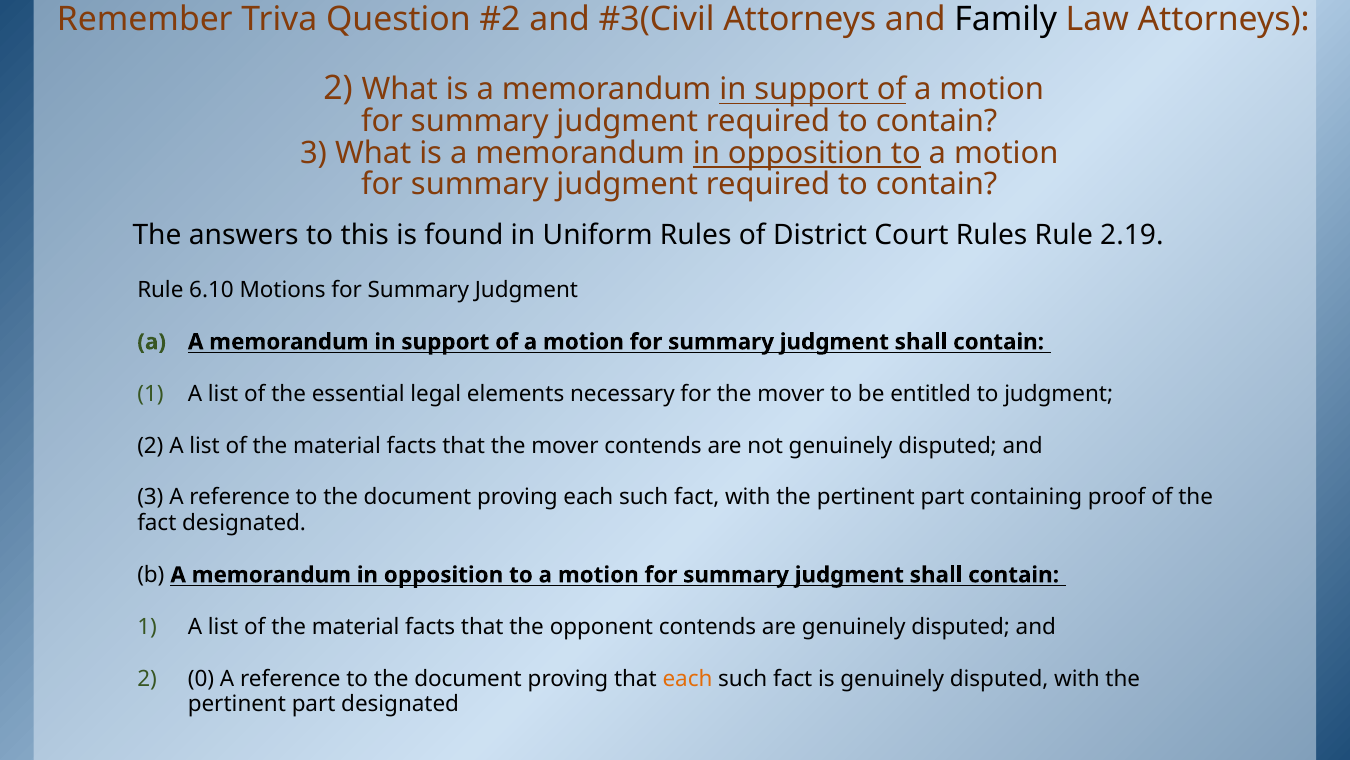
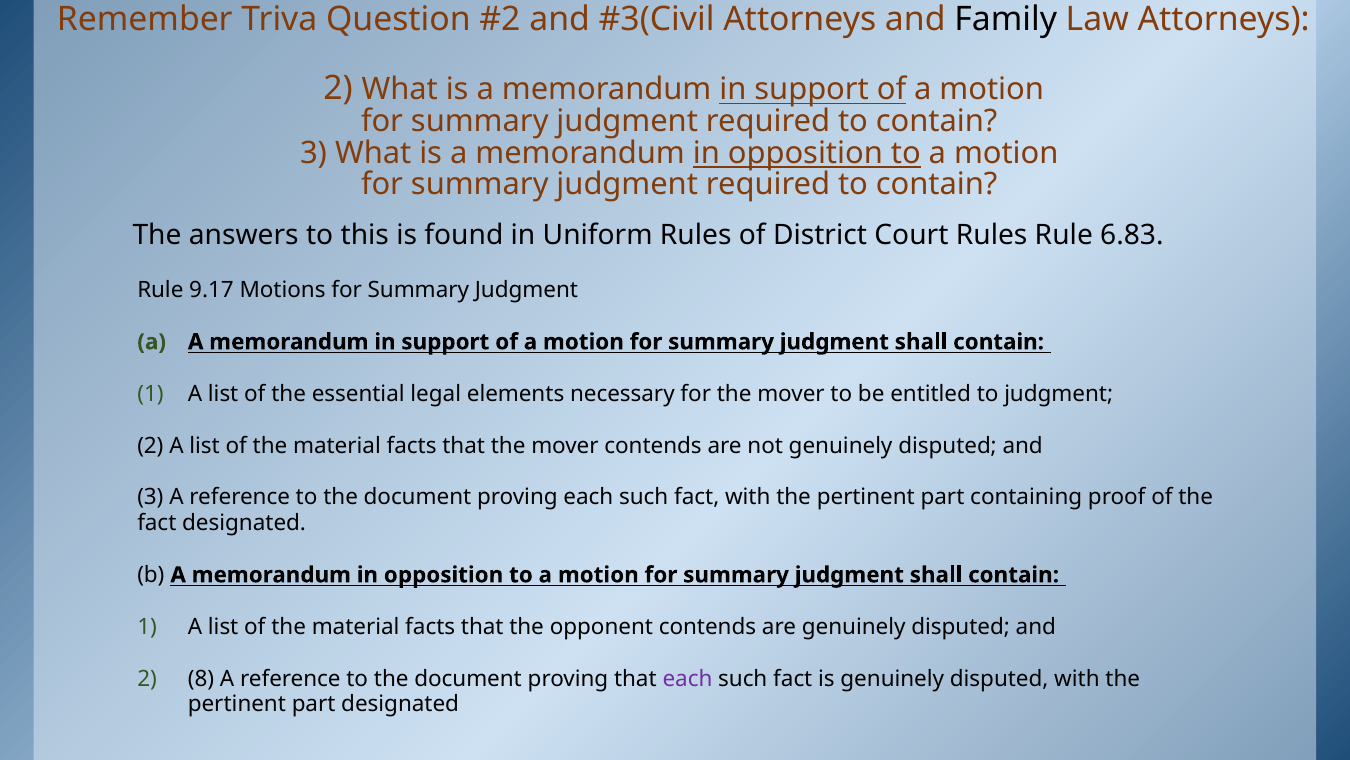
2.19: 2.19 -> 6.83
6.10: 6.10 -> 9.17
0: 0 -> 8
each at (688, 678) colour: orange -> purple
